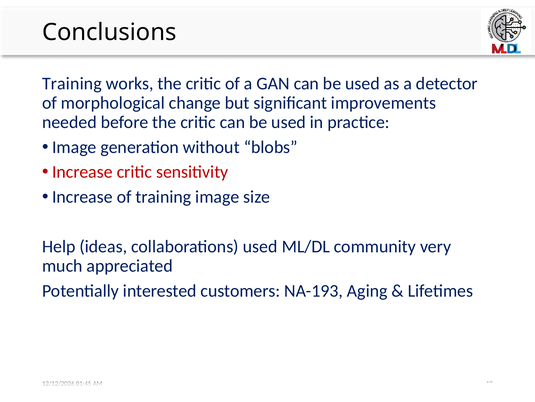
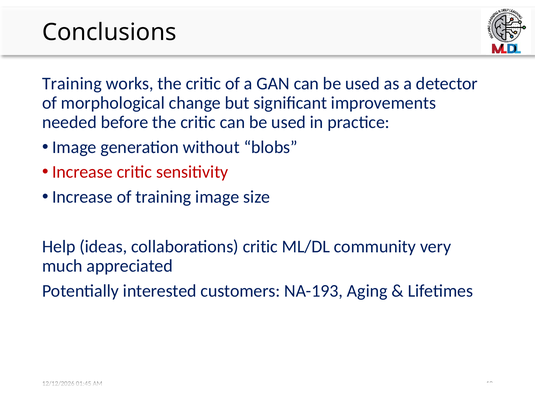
collaborations used: used -> critic
